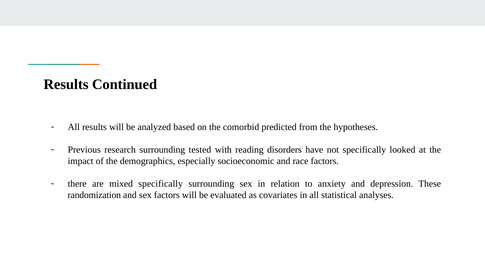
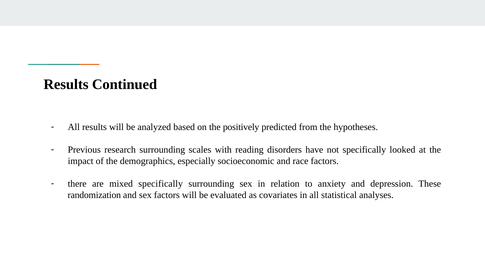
comorbid: comorbid -> positively
tested: tested -> scales
